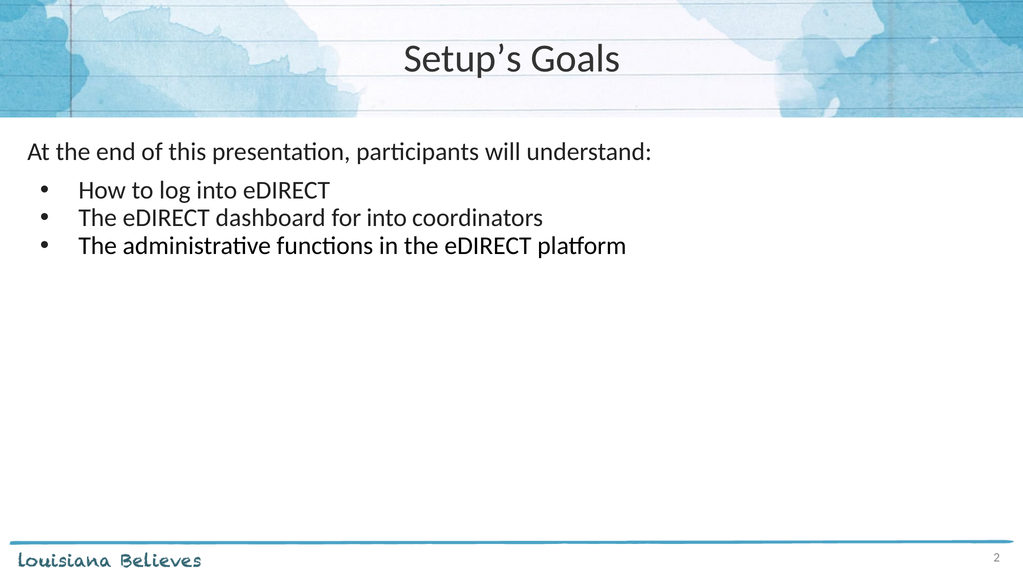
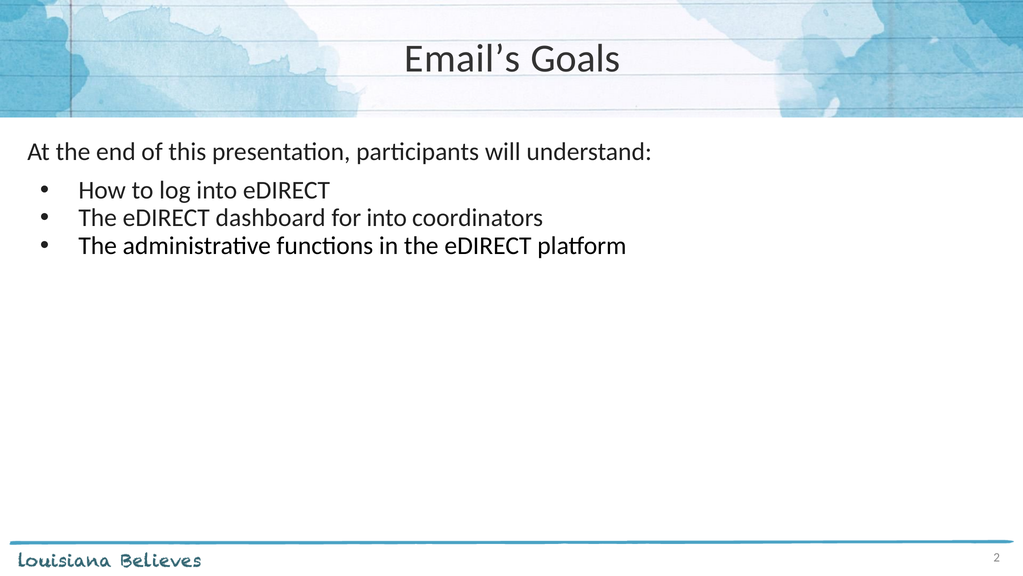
Setup’s: Setup’s -> Email’s
